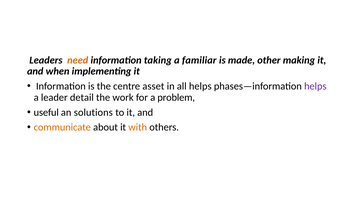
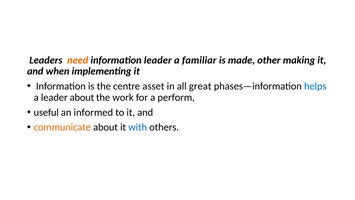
information taking: taking -> leader
all helps: helps -> great
helps at (315, 86) colour: purple -> blue
leader detail: detail -> about
problem: problem -> perform
solutions: solutions -> informed
with colour: orange -> blue
